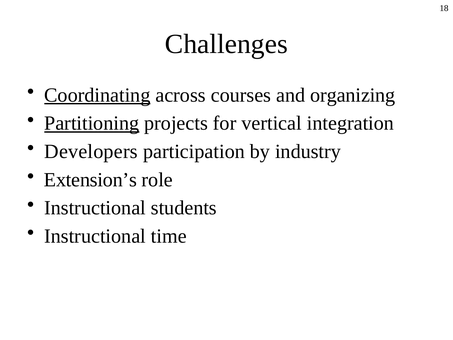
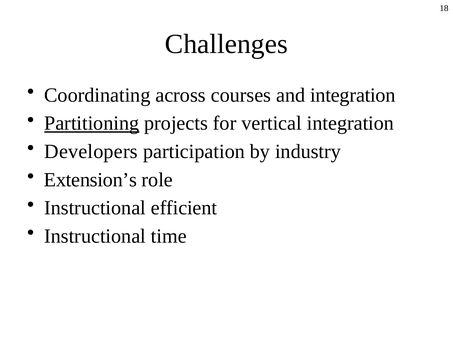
Coordinating underline: present -> none
and organizing: organizing -> integration
students: students -> efficient
